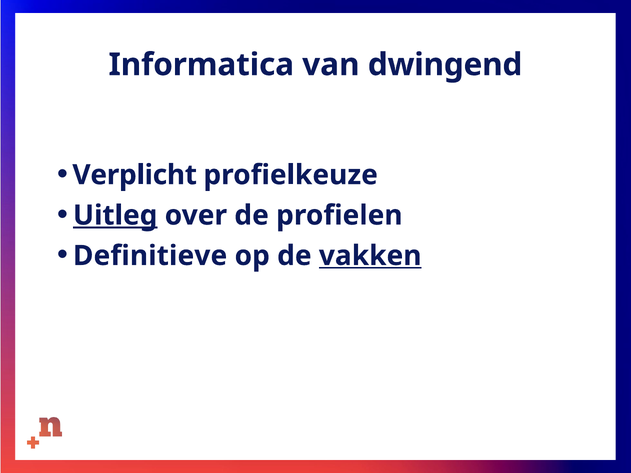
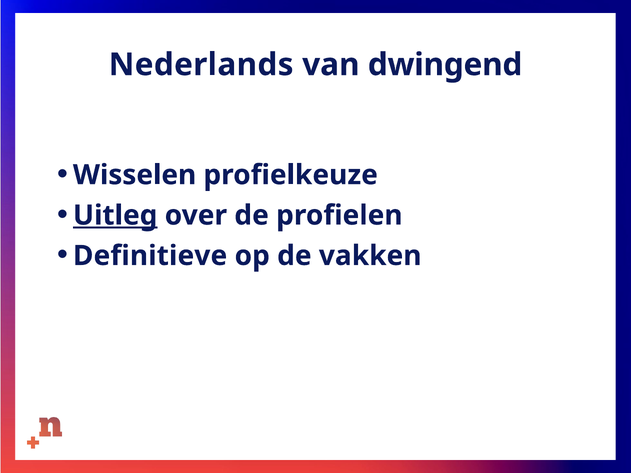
Informatica: Informatica -> Nederlands
Verplicht: Verplicht -> Wisselen
vakken underline: present -> none
